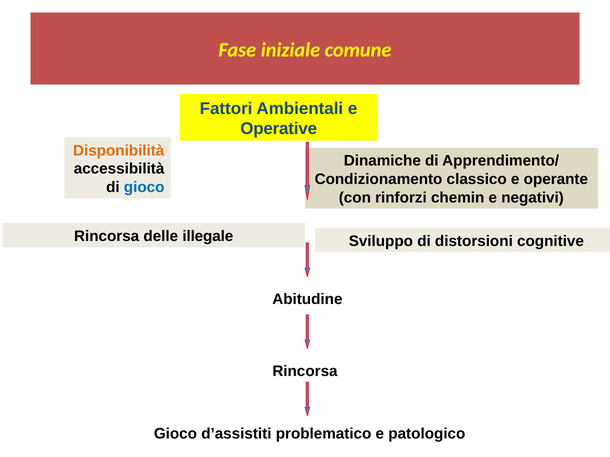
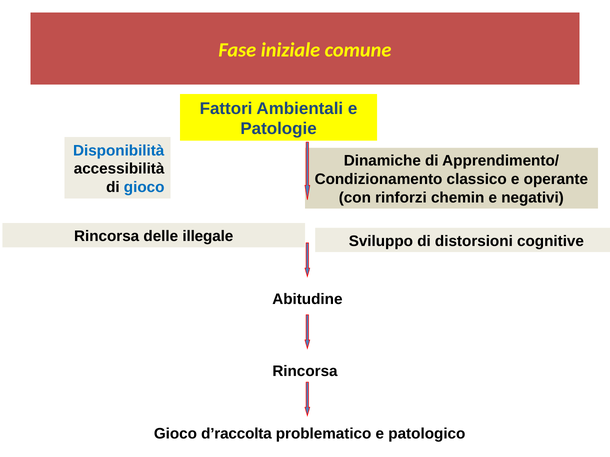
Operative: Operative -> Patologie
Disponibilità colour: orange -> blue
d’assistiti: d’assistiti -> d’raccolta
